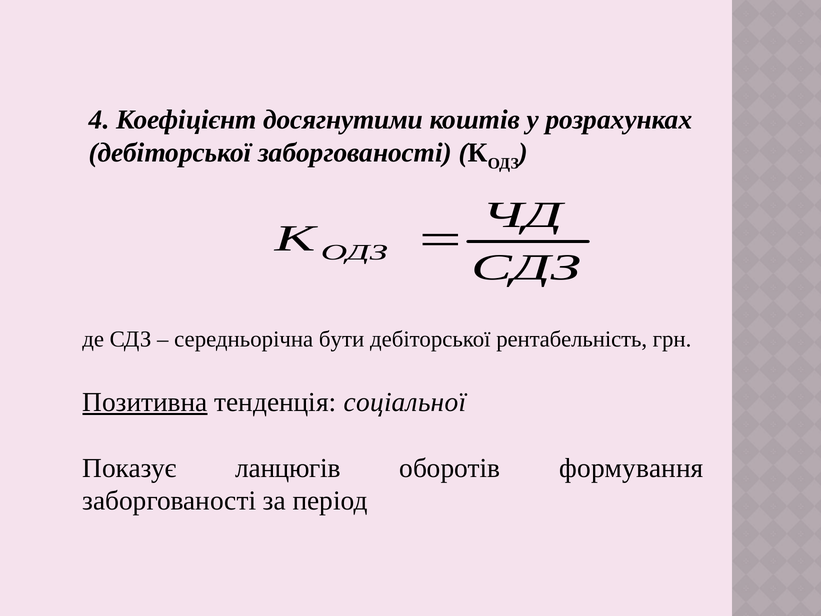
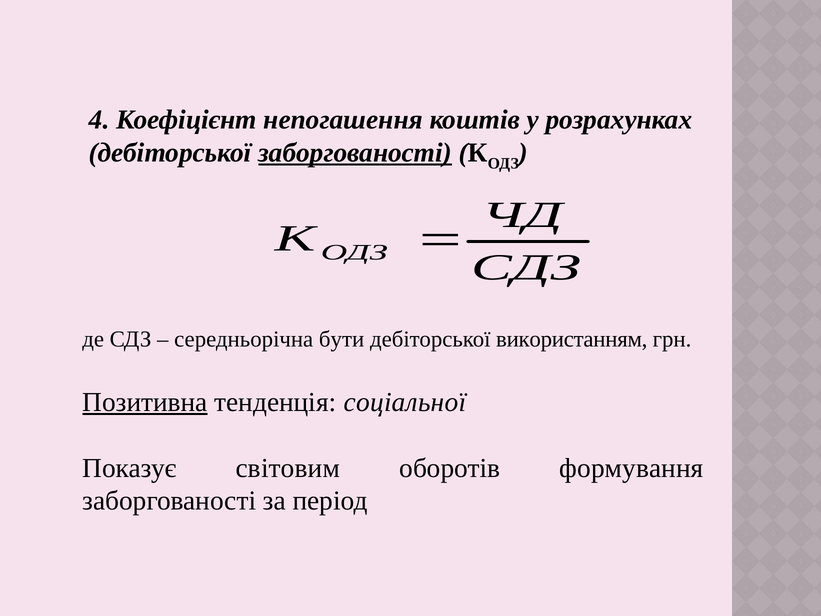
досягнутими: досягнутими -> непогашення
заборгованості at (355, 153) underline: none -> present
рентабельність: рентабельність -> використанням
ланцюгів: ланцюгів -> світовим
